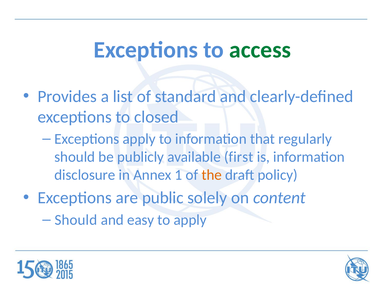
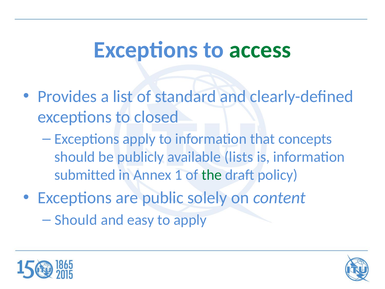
regularly: regularly -> concepts
first: first -> lists
disclosure: disclosure -> submitted
the colour: orange -> green
